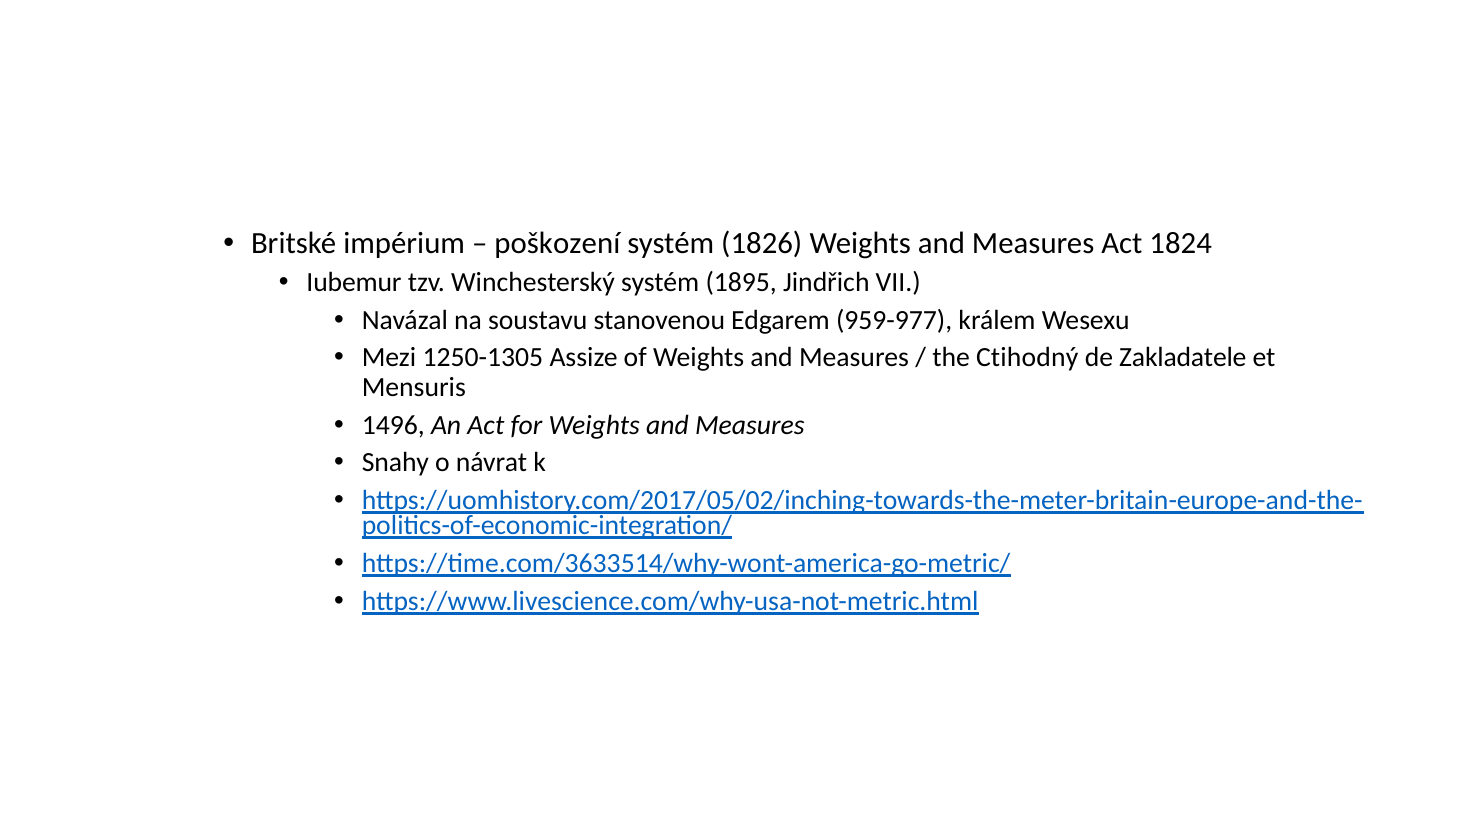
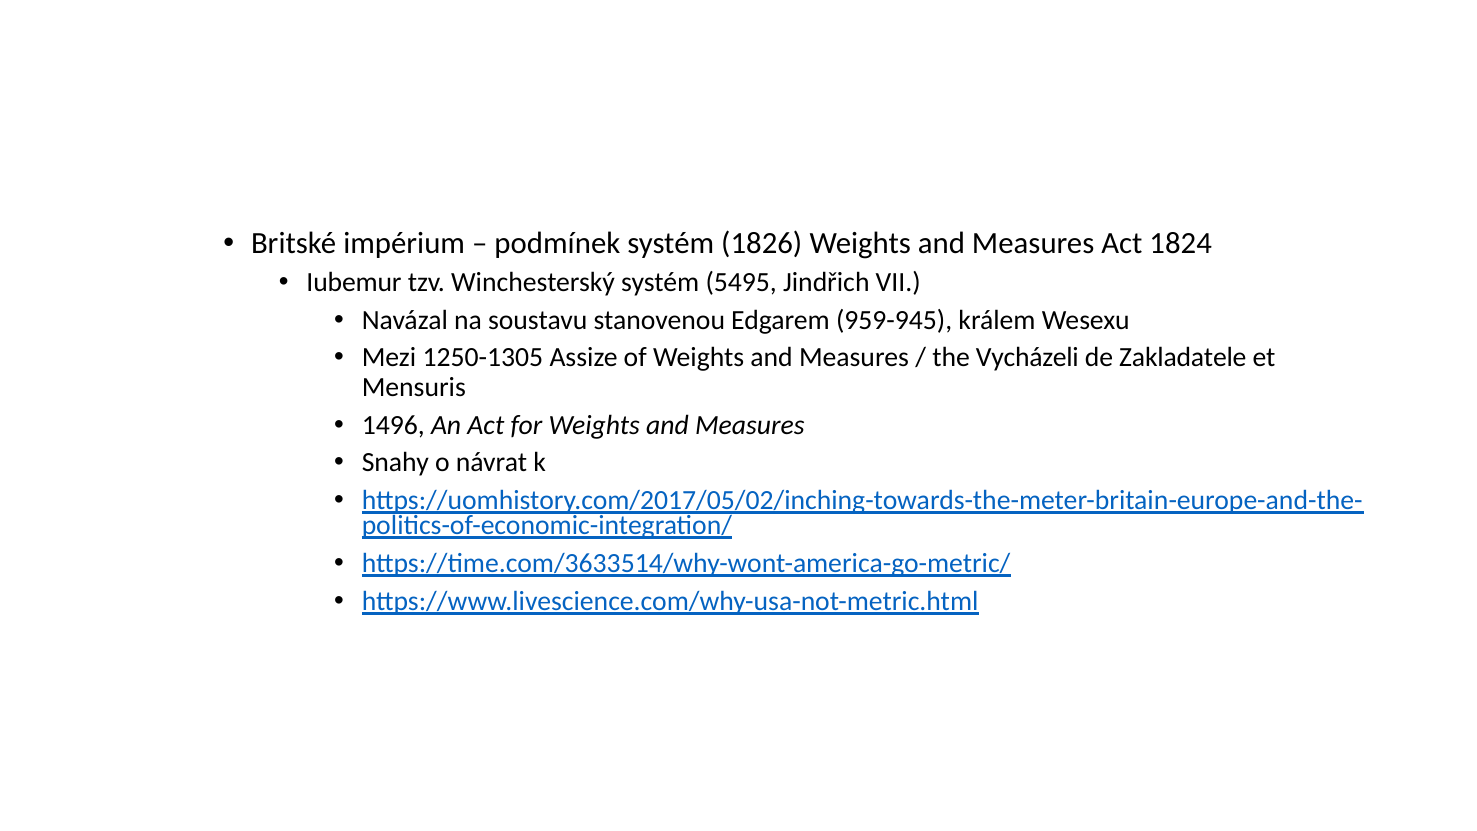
poškození: poškození -> podmínek
1895: 1895 -> 5495
959-977: 959-977 -> 959-945
Ctihodný: Ctihodný -> Vycházeli
